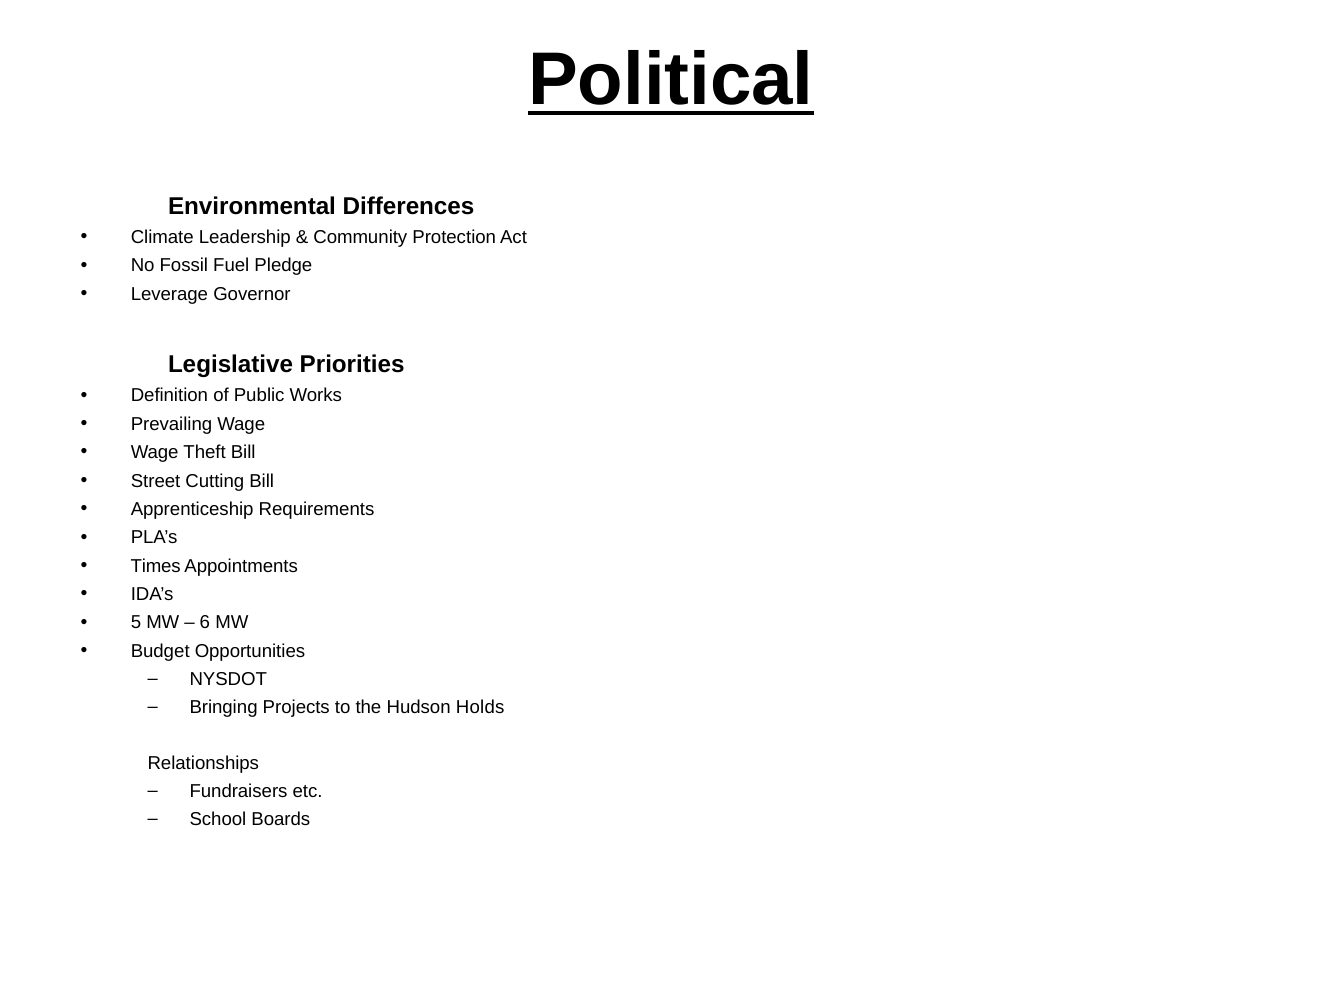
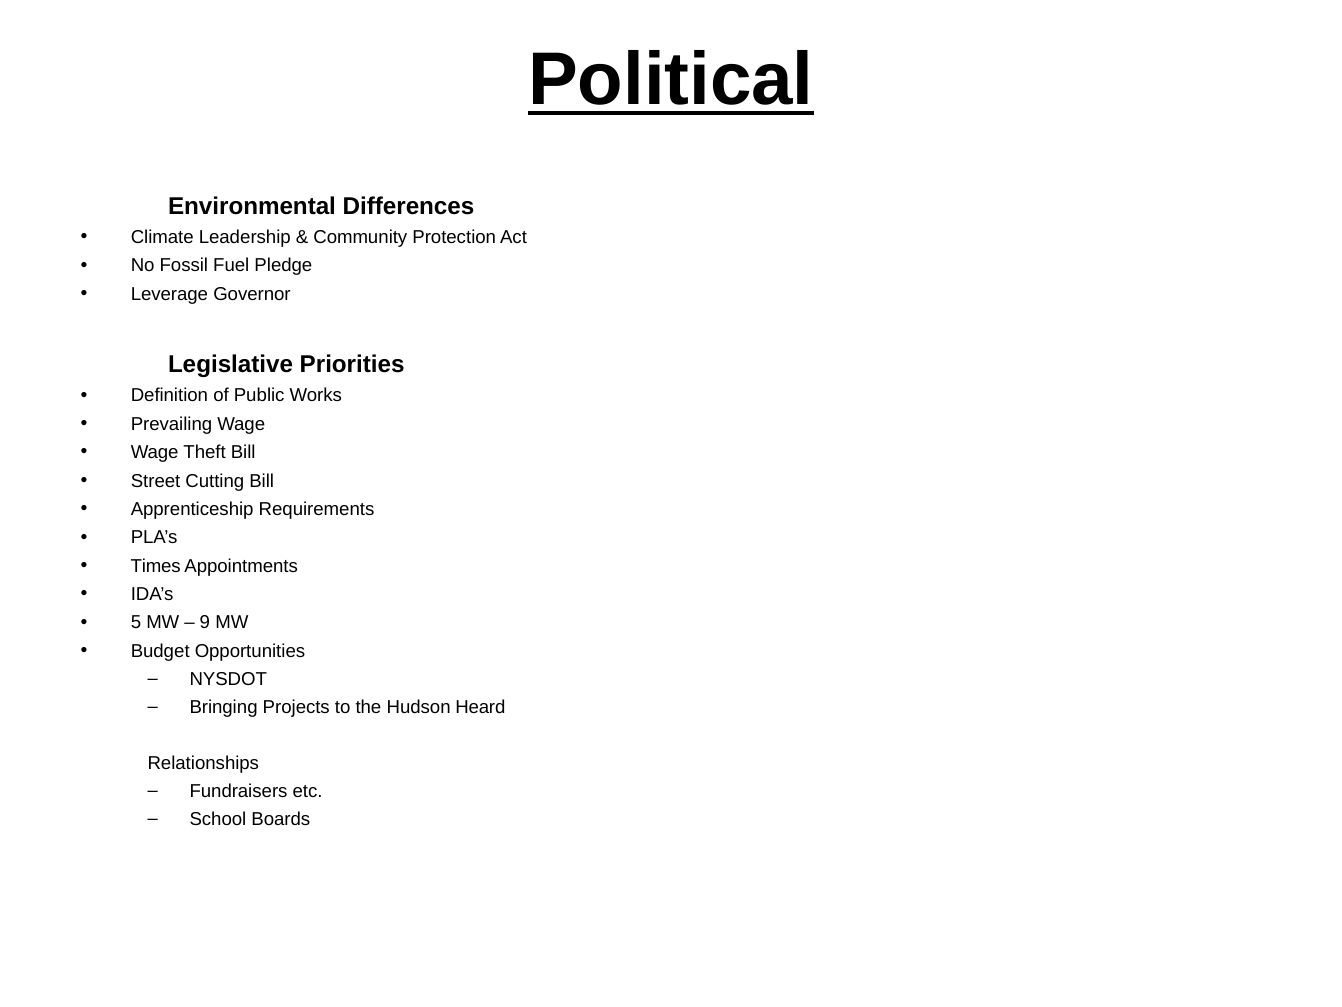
6: 6 -> 9
Holds: Holds -> Heard
